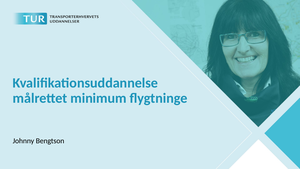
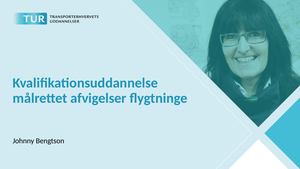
minimum: minimum -> afvigelser
